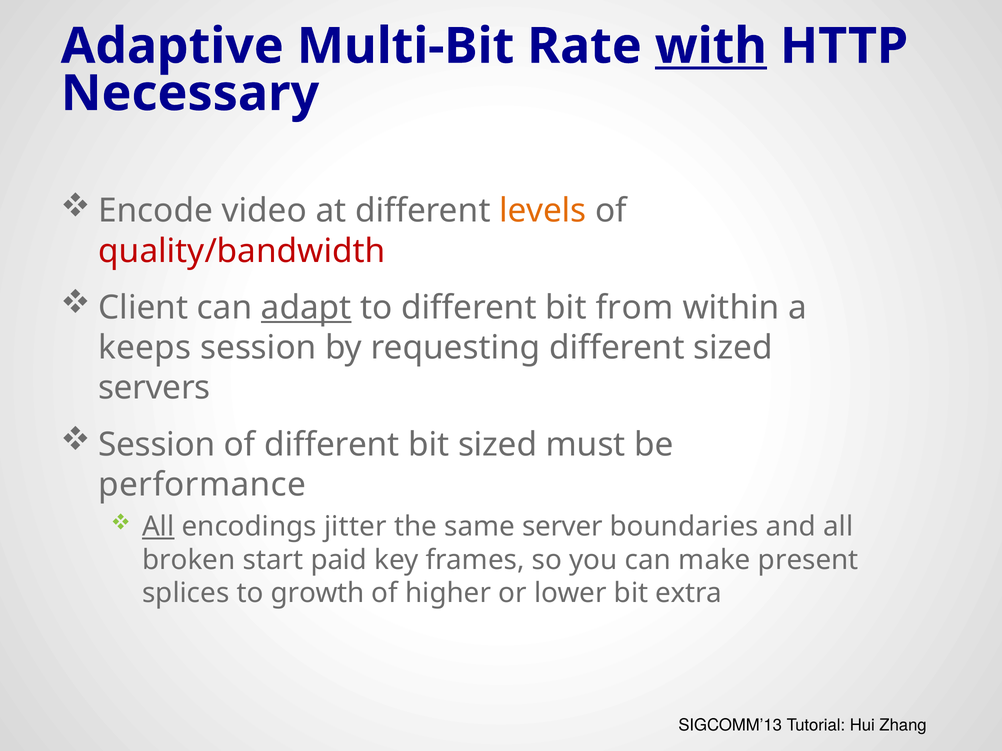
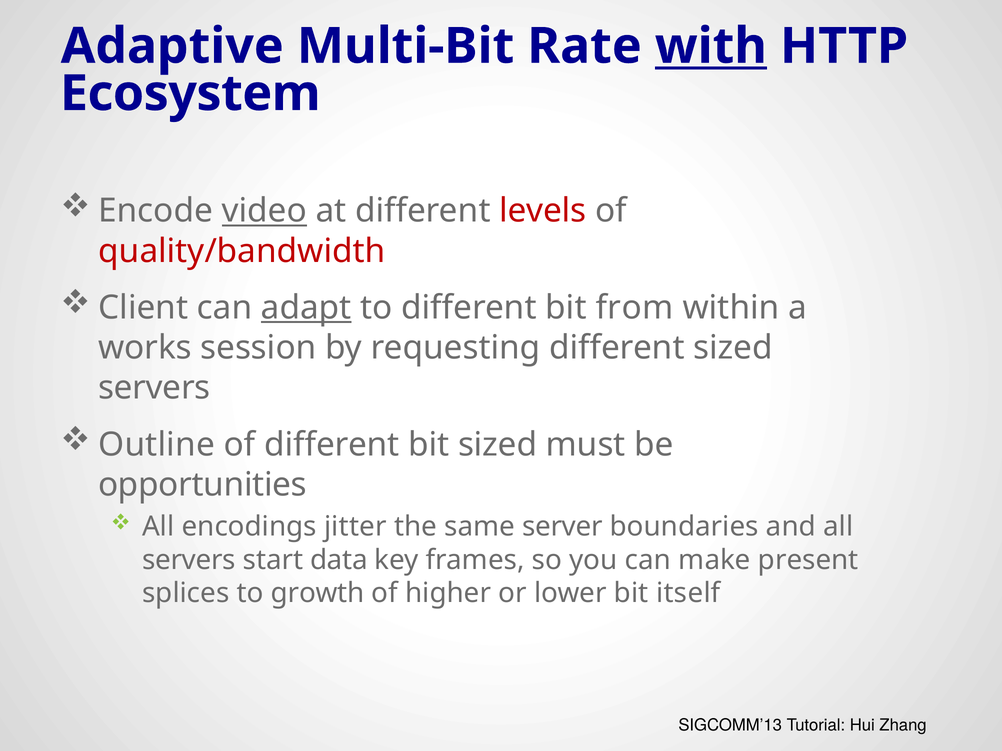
Necessary: Necessary -> Ecosystem
video underline: none -> present
levels colour: orange -> red
keeps: keeps -> works
Session at (157, 445): Session -> Outline
performance: performance -> opportunities
All at (158, 527) underline: present -> none
broken at (189, 560): broken -> servers
paid: paid -> data
extra: extra -> itself
